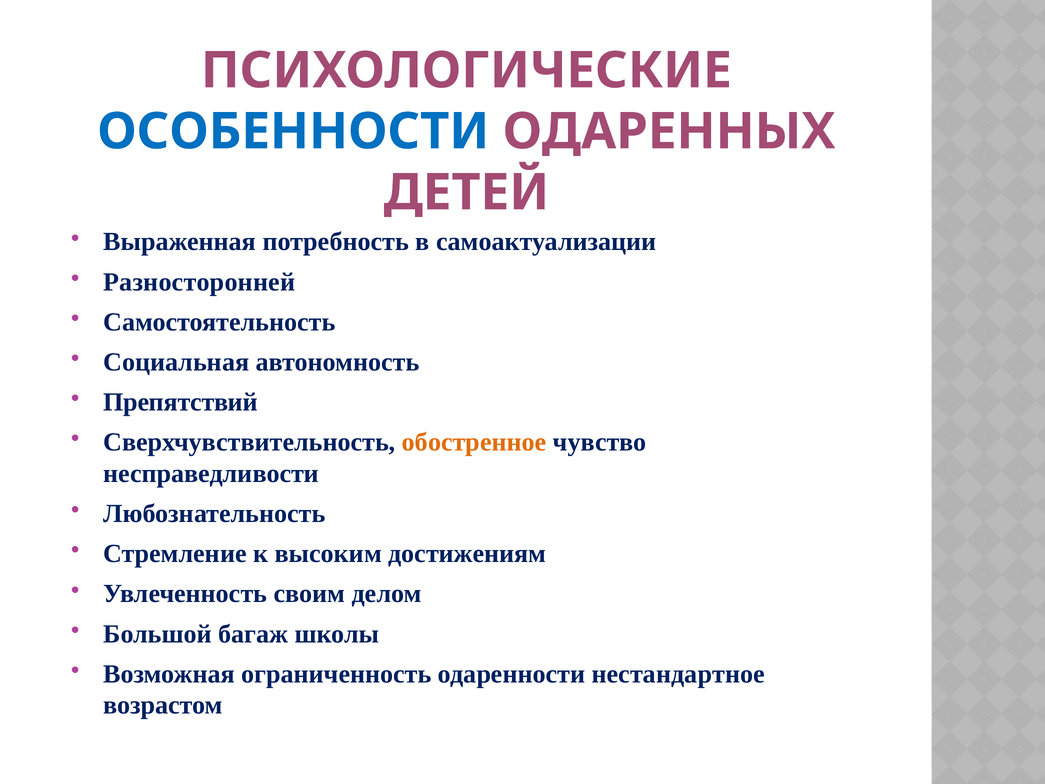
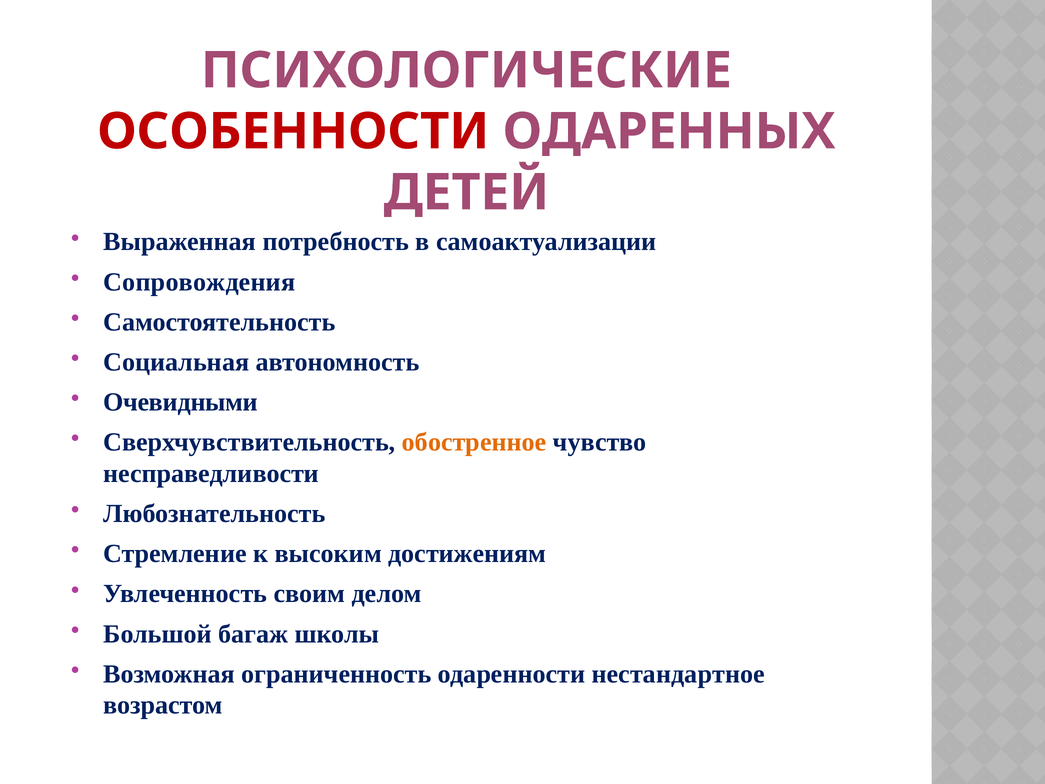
ОСОБЕННОСТИ colour: blue -> red
Разносторонней: Разносторонней -> Сопровождения
Препятствий: Препятствий -> Очевидными
